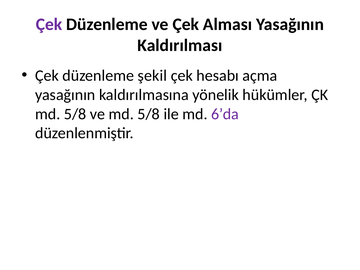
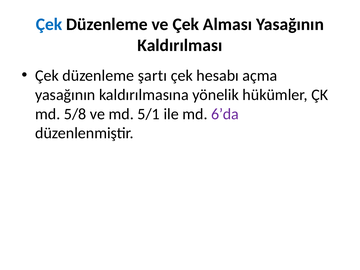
Çek at (49, 24) colour: purple -> blue
şekil: şekil -> şartı
ve md 5/8: 5/8 -> 5/1
